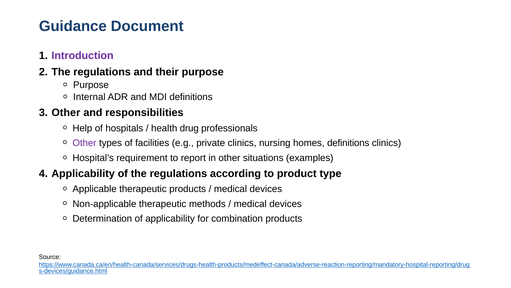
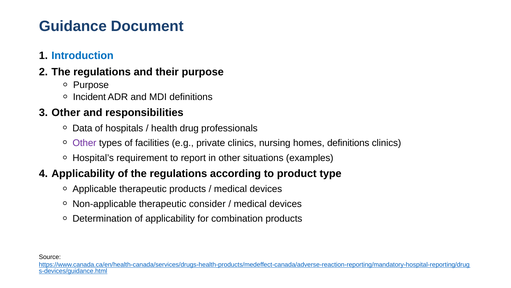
Introduction colour: purple -> blue
Internal: Internal -> Incident
Help: Help -> Data
methods: methods -> consider
